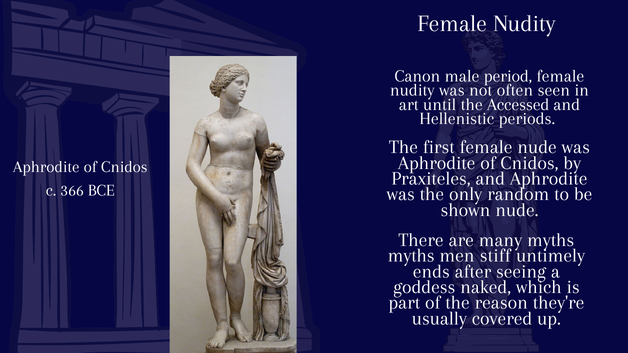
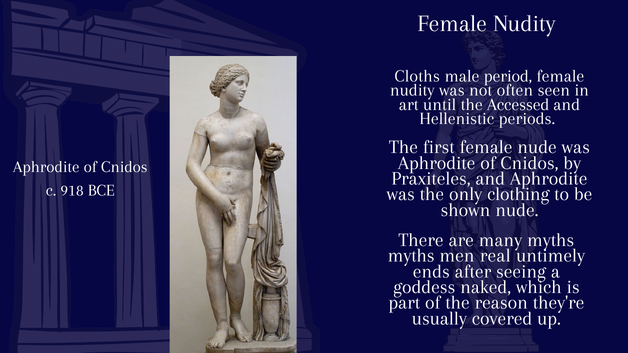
Canon: Canon -> Cloths
366: 366 -> 918
random: random -> clothing
stiff: stiff -> real
